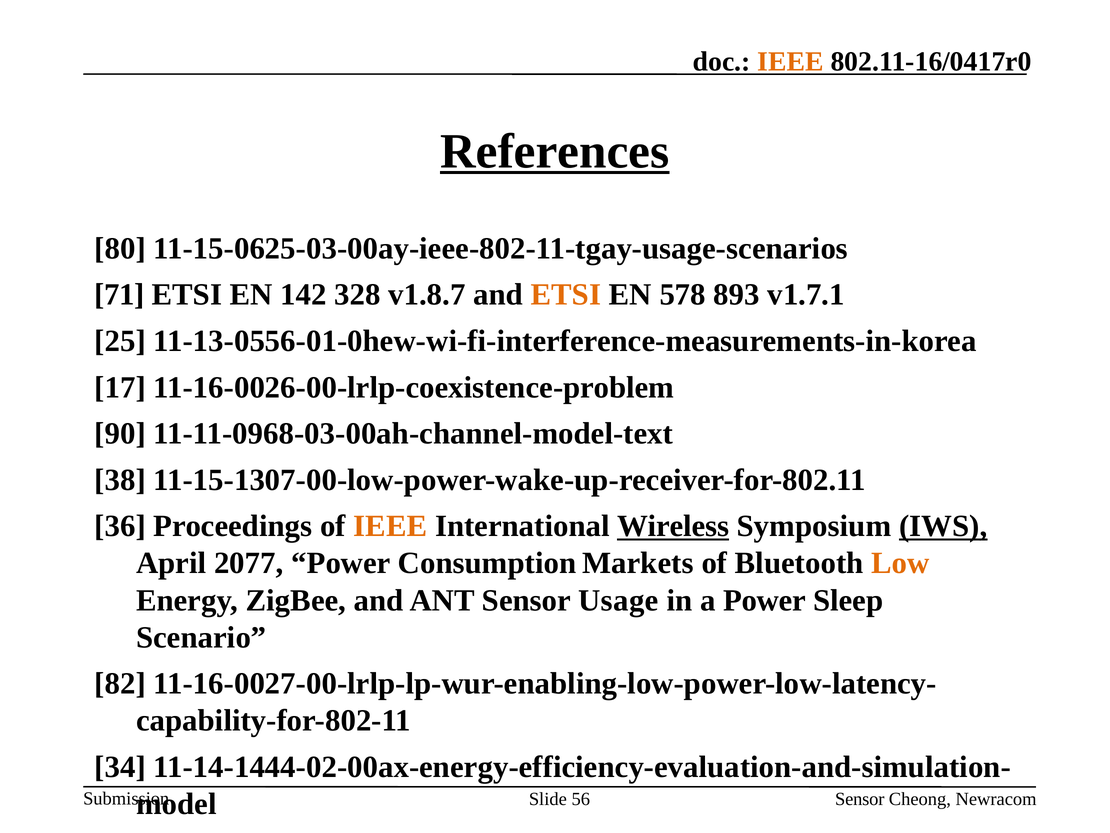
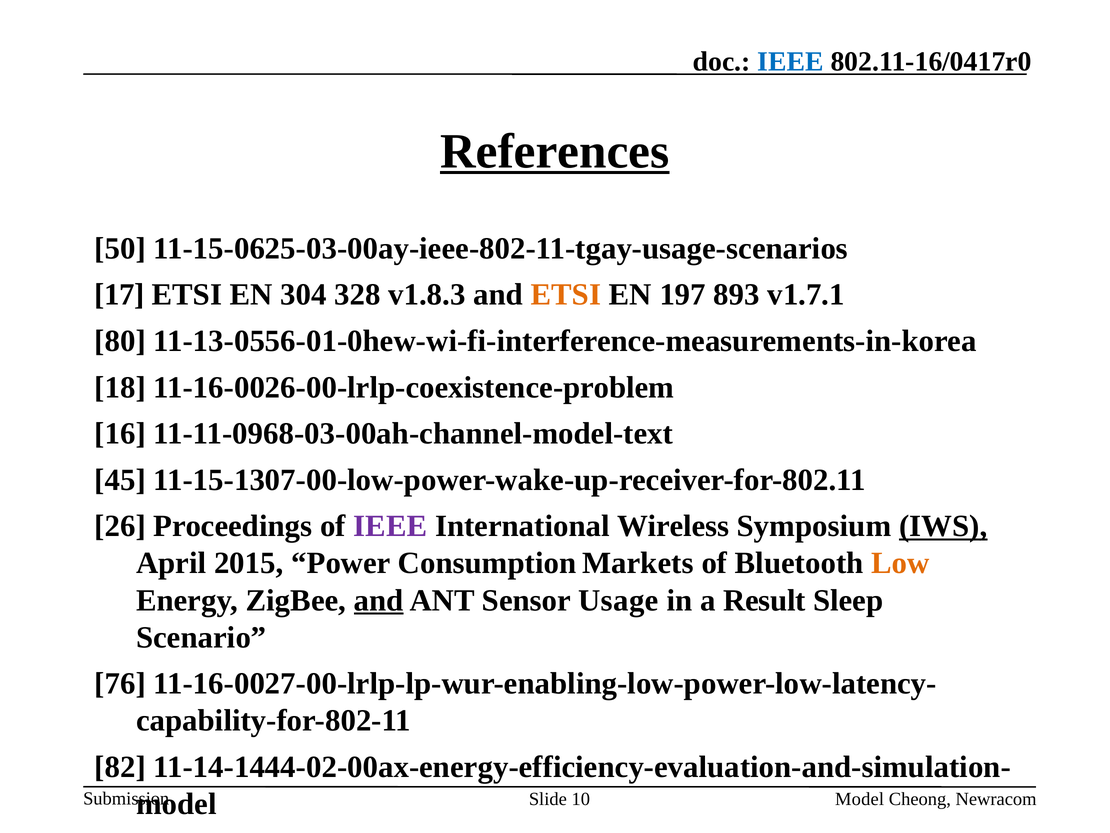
IEEE at (790, 62) colour: orange -> blue
80: 80 -> 50
71: 71 -> 17
142: 142 -> 304
v1.8.7: v1.8.7 -> v1.8.3
578: 578 -> 197
25: 25 -> 80
17: 17 -> 18
90: 90 -> 16
38: 38 -> 45
36: 36 -> 26
IEEE at (390, 526) colour: orange -> purple
Wireless underline: present -> none
2077: 2077 -> 2015
and at (379, 600) underline: none -> present
a Power: Power -> Result
82: 82 -> 76
34: 34 -> 82
56: 56 -> 10
Sensor at (860, 798): Sensor -> Model
